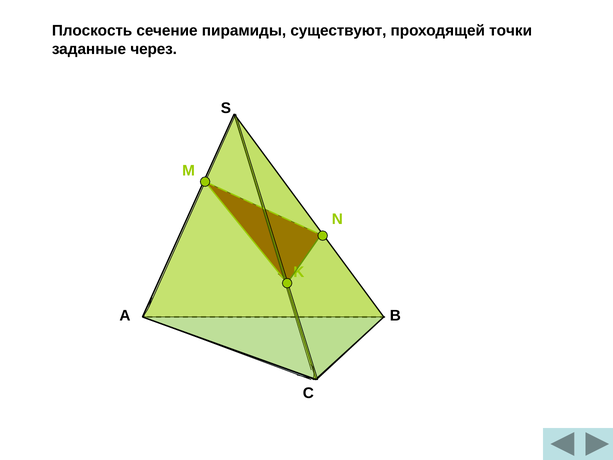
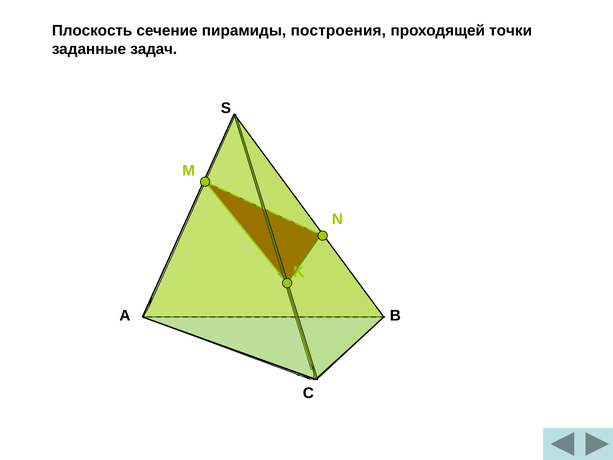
существуют: существуют -> построения
через: через -> задач
